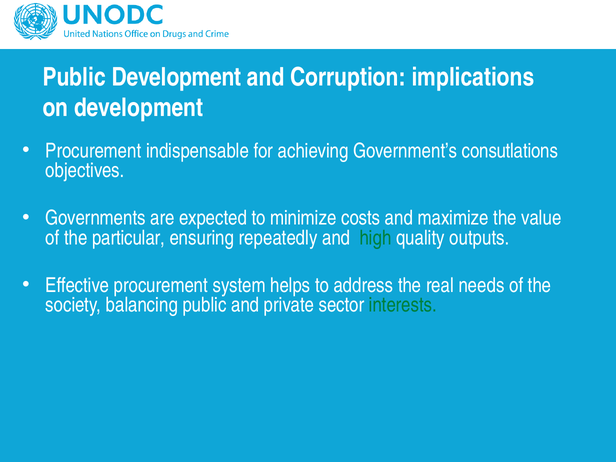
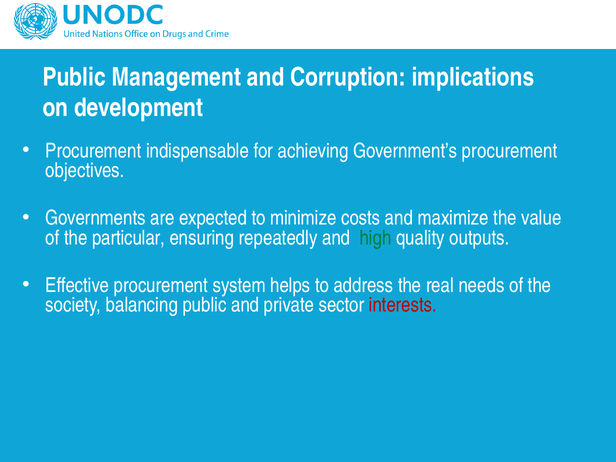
Public Development: Development -> Management
Government’s consutlations: consutlations -> procurement
interests colour: green -> red
